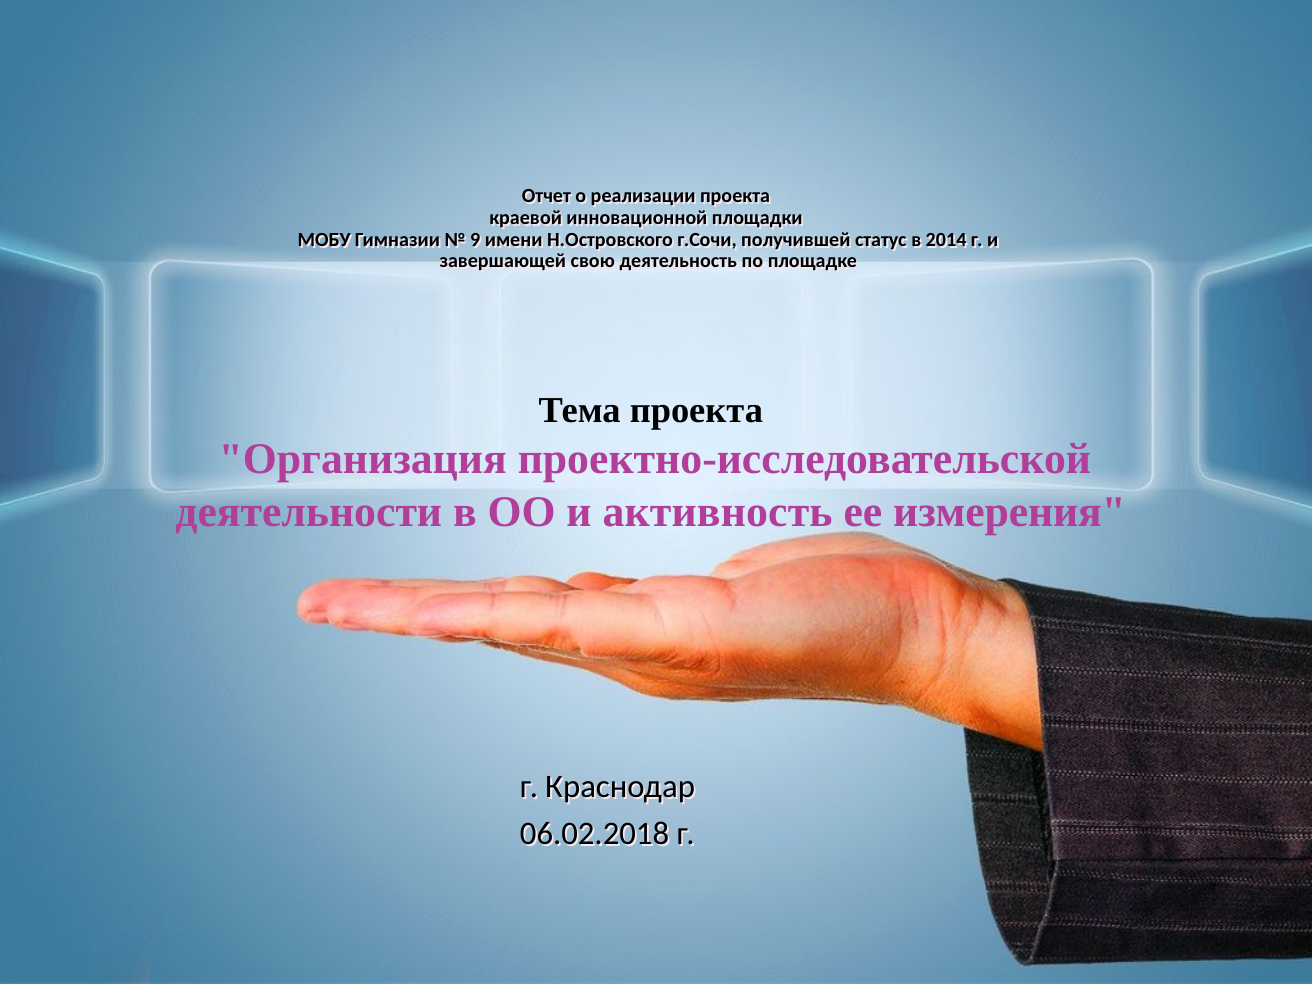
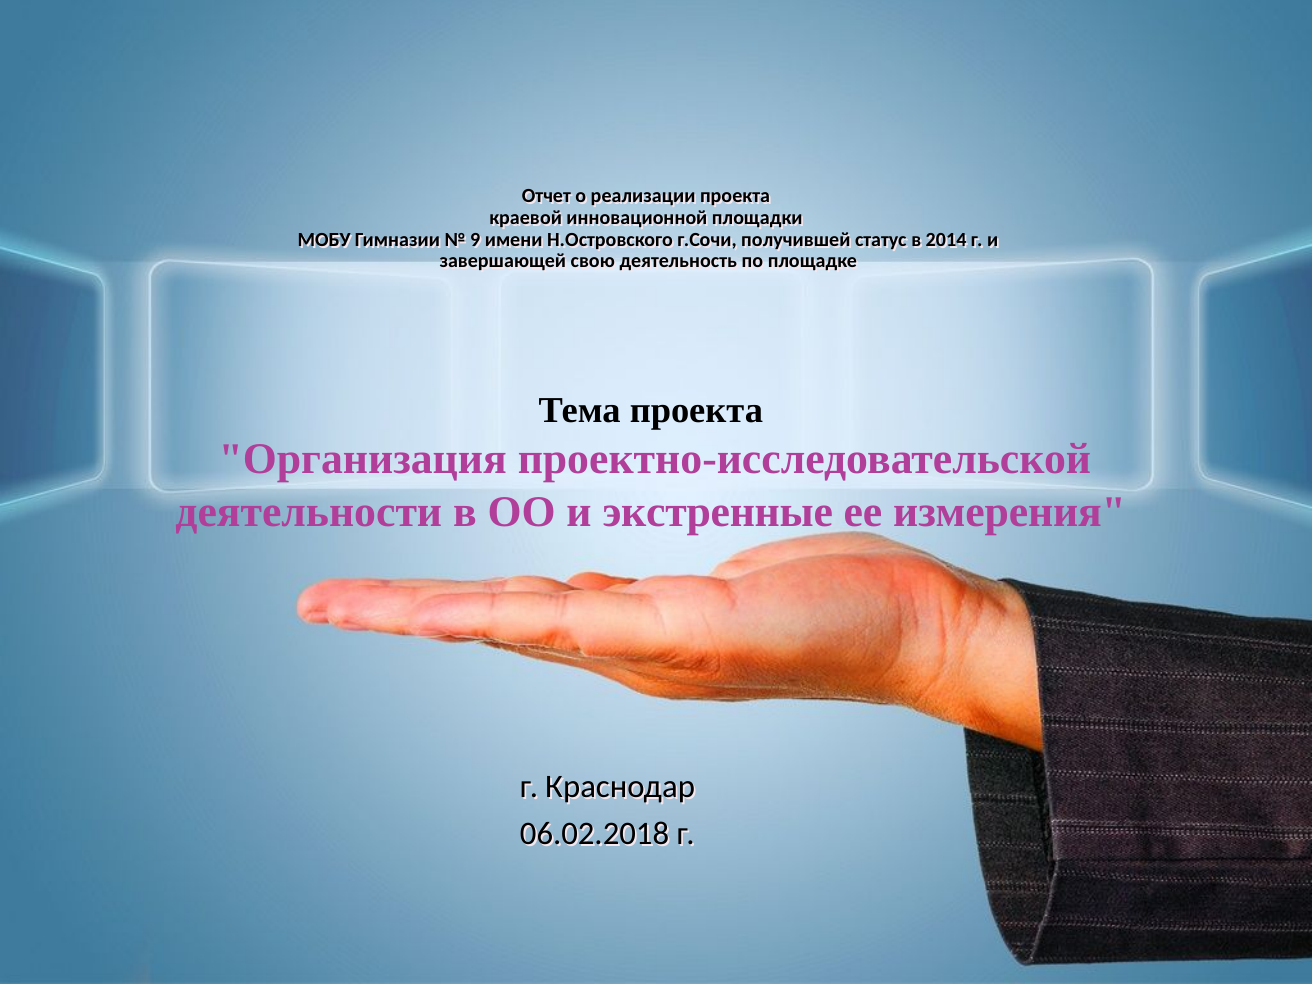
активность: активность -> экстренные
